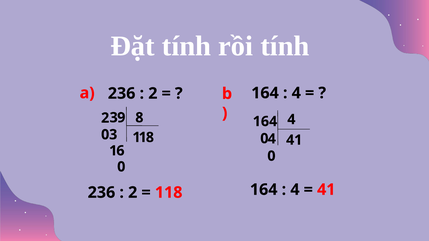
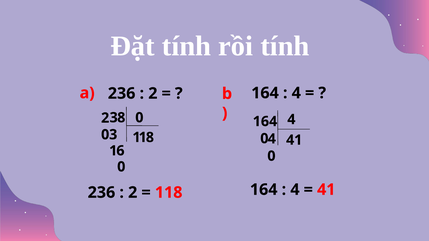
3 8: 8 -> 0
2 9: 9 -> 8
